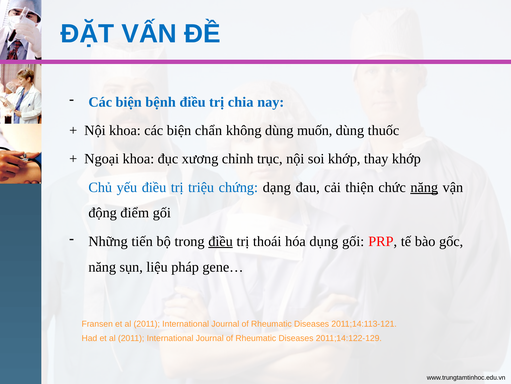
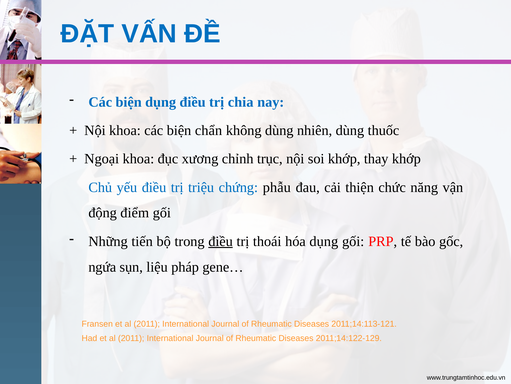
biện bệnh: bệnh -> dụng
muốn: muốn -> nhiên
dạng: dạng -> phẫu
năng at (424, 187) underline: present -> none
năng at (102, 266): năng -> ngứa
